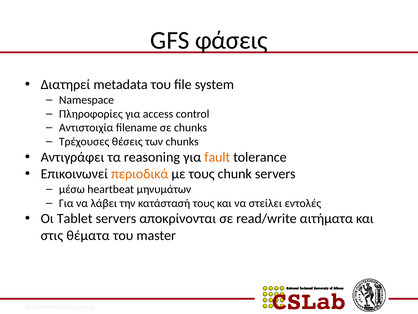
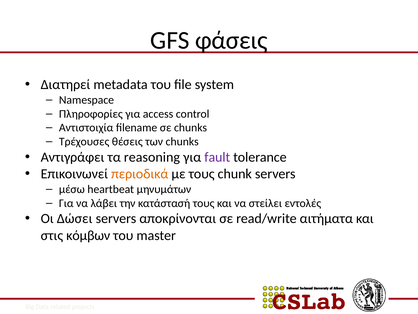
fault colour: orange -> purple
Tablet: Tablet -> Δώσει
θέματα: θέματα -> κόμβων
